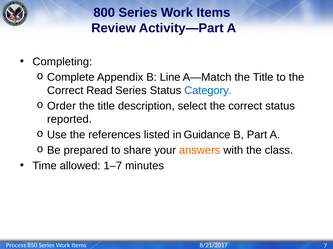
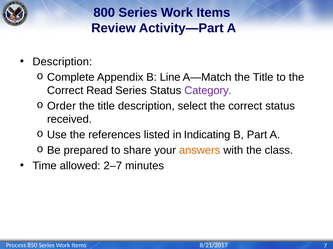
Completing at (62, 62): Completing -> Description
Category colour: blue -> purple
reported: reported -> received
Guidance: Guidance -> Indicating
1–7: 1–7 -> 2–7
